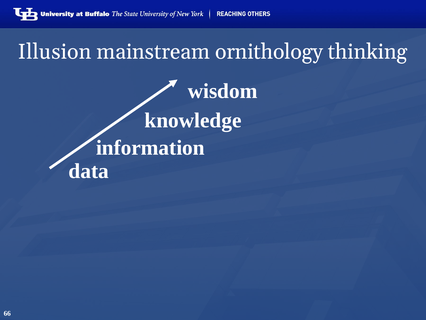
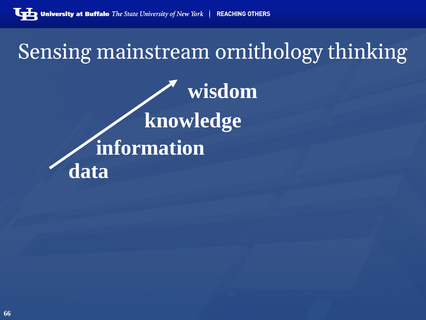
Illusion: Illusion -> Sensing
